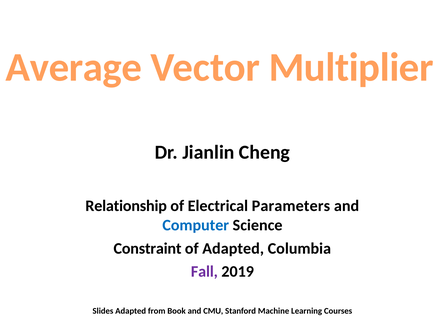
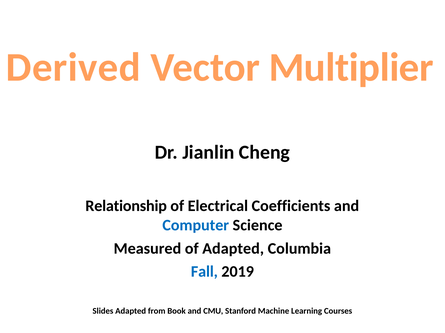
Average: Average -> Derived
Parameters: Parameters -> Coefficients
Constraint: Constraint -> Measured
Fall colour: purple -> blue
